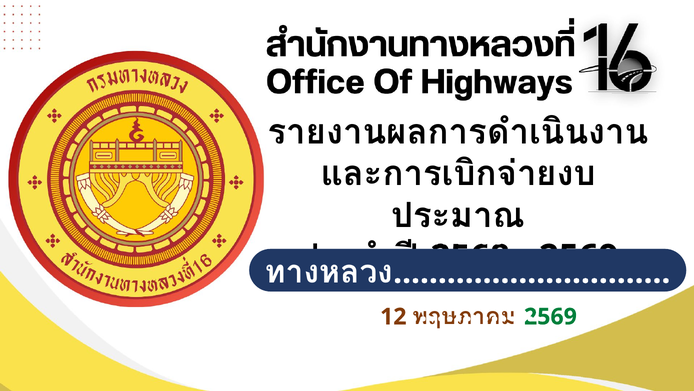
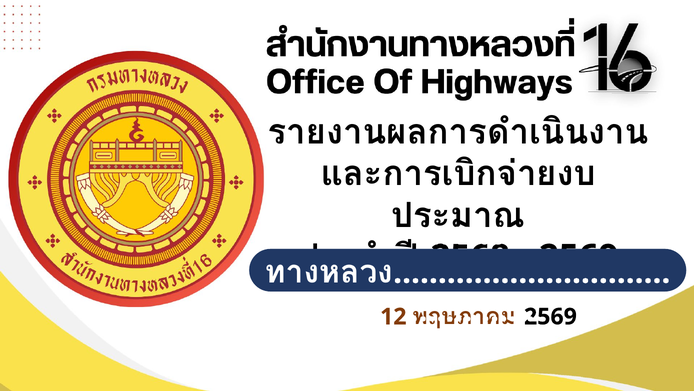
2569 at (550, 316) colour: green -> black
